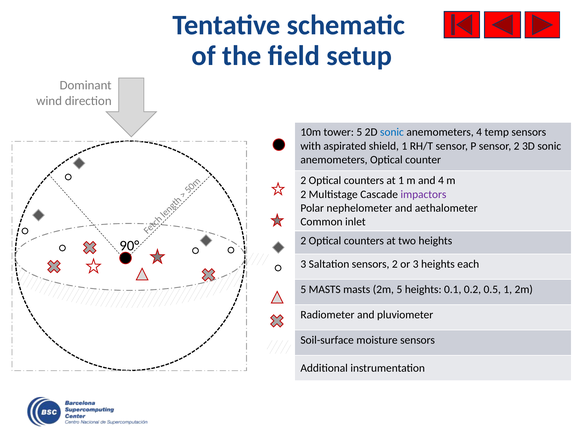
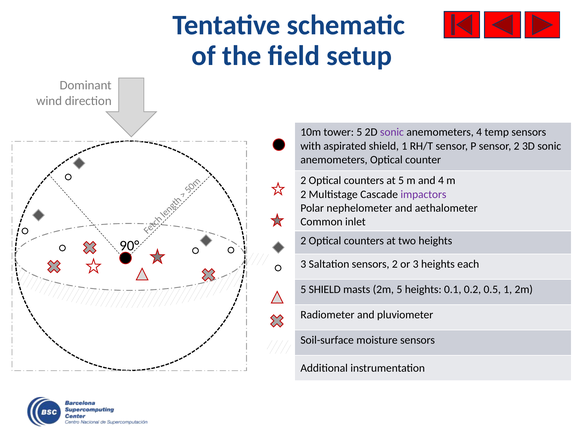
sonic at (392, 132) colour: blue -> purple
at 1: 1 -> 5
5 MASTS: MASTS -> SHIELD
